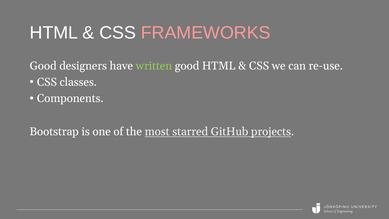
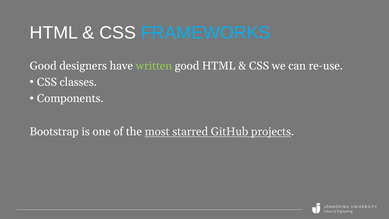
FRAMEWORKS colour: pink -> light blue
